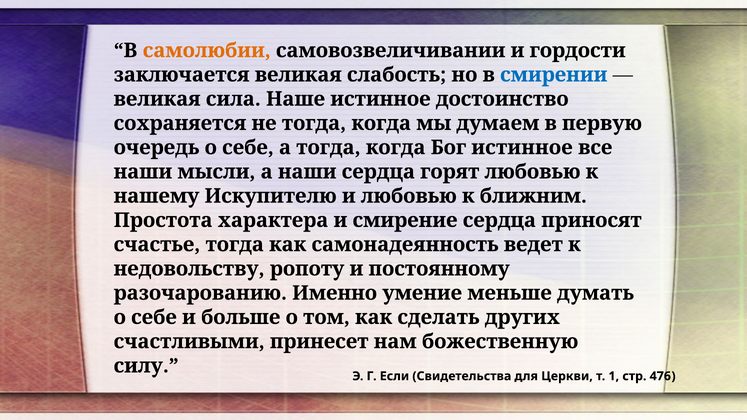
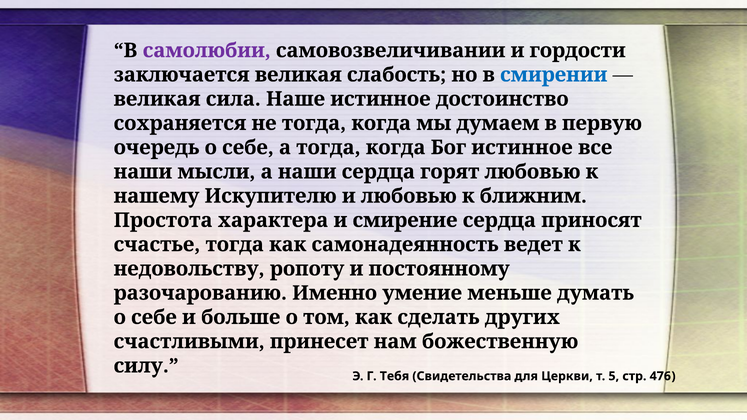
самолюбии colour: orange -> purple
Если: Если -> Тебя
1: 1 -> 5
